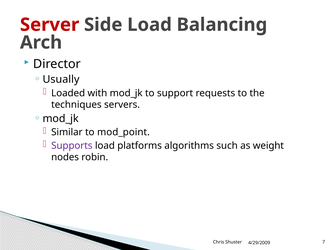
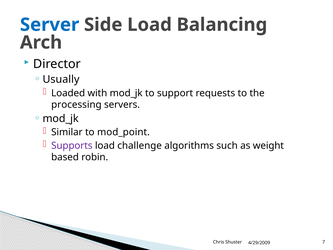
Server colour: red -> blue
techniques: techniques -> processing
platforms: platforms -> challenge
nodes: nodes -> based
